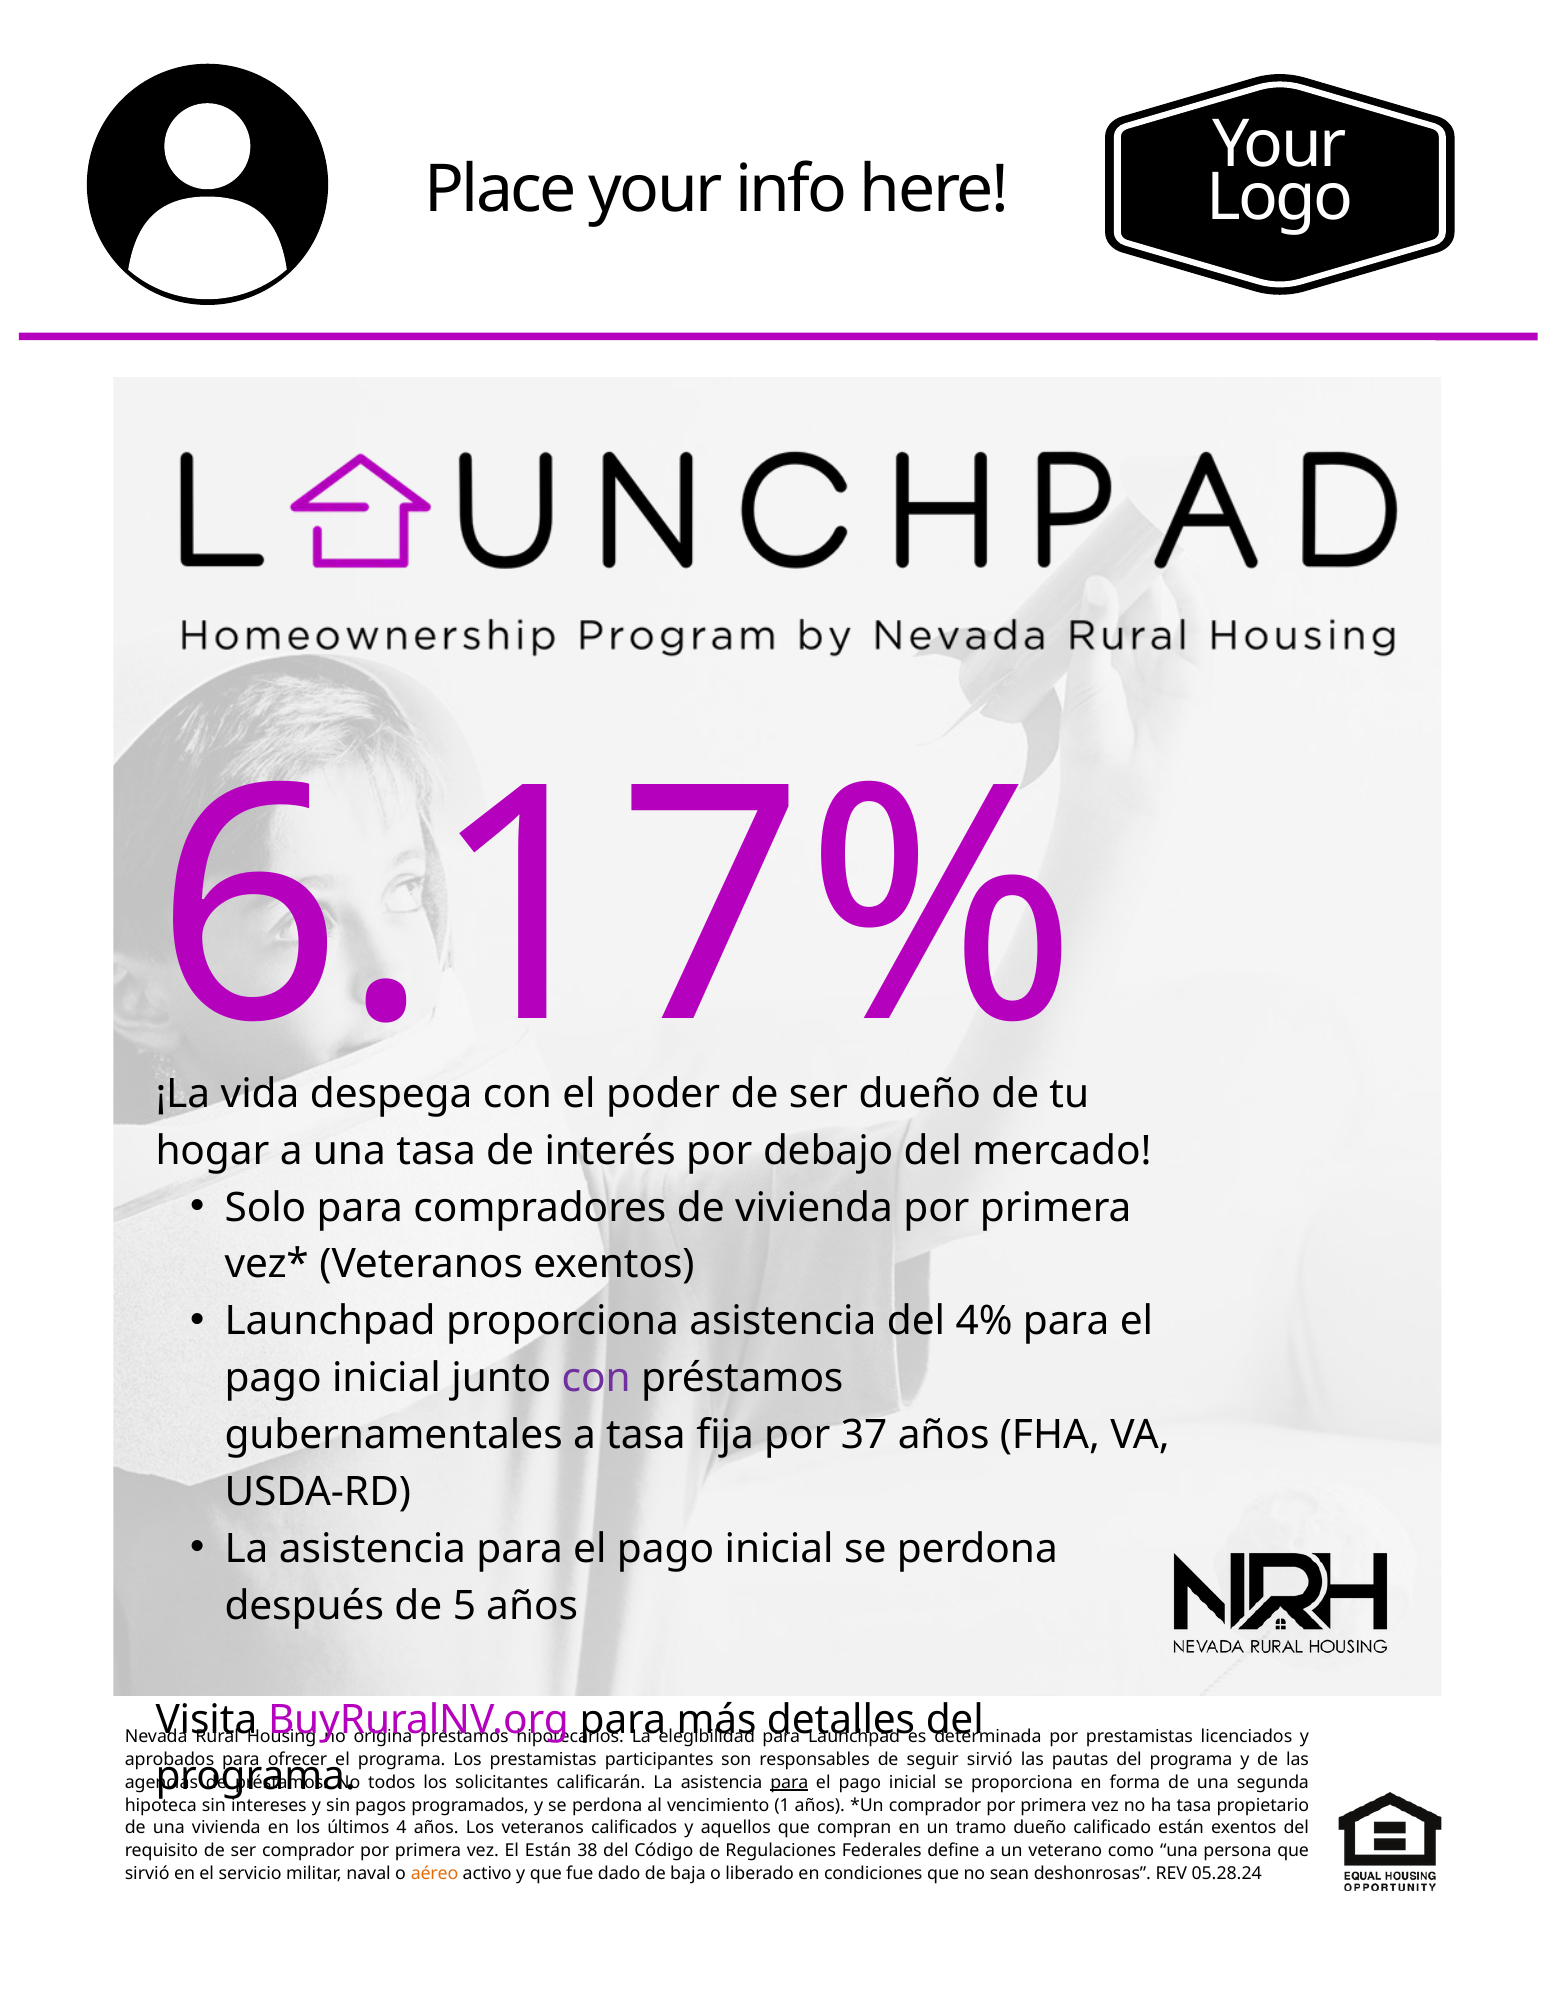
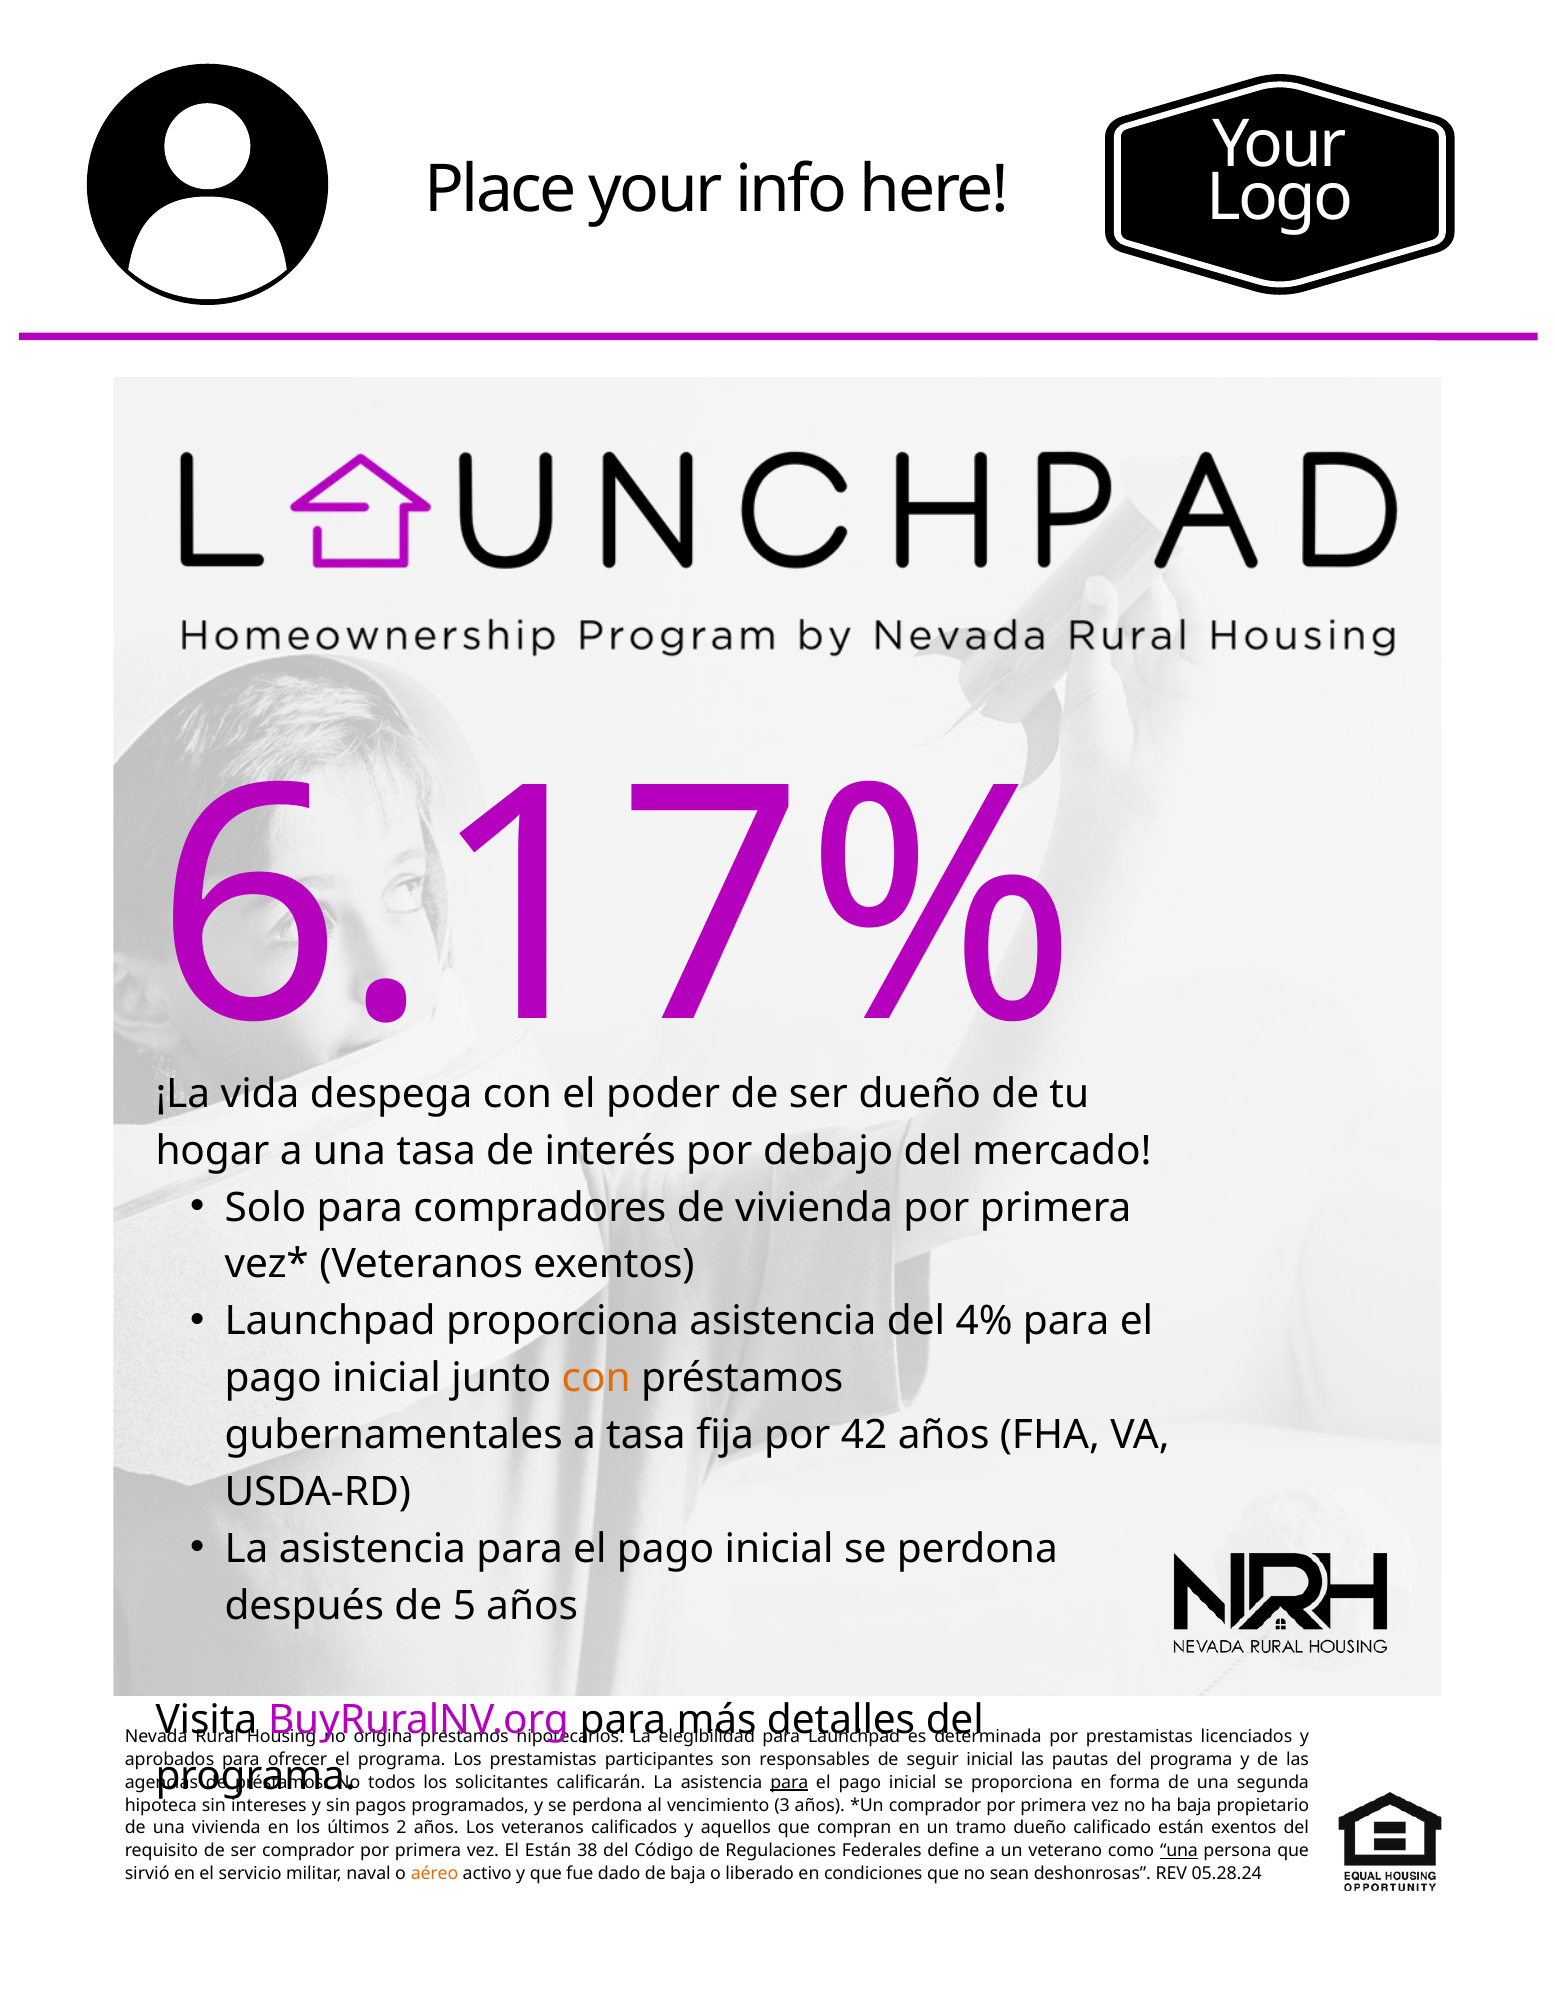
con at (596, 1379) colour: purple -> orange
37: 37 -> 42
seguir sirvió: sirvió -> inicial
1: 1 -> 3
ha tasa: tasa -> baja
4: 4 -> 2
una at (1179, 1851) underline: none -> present
